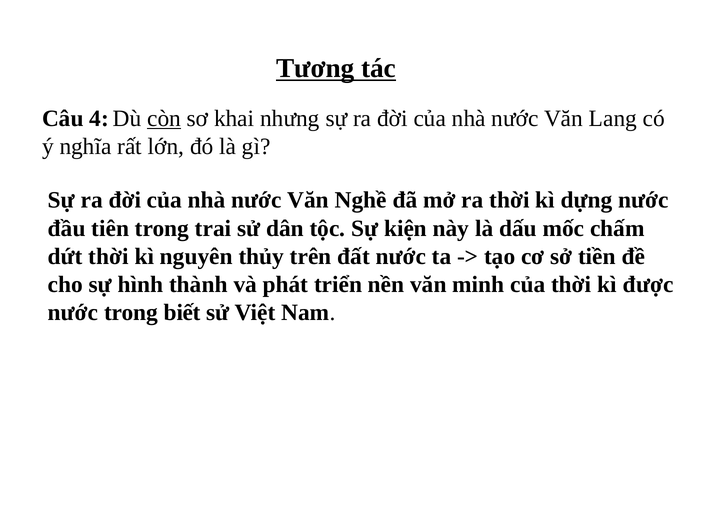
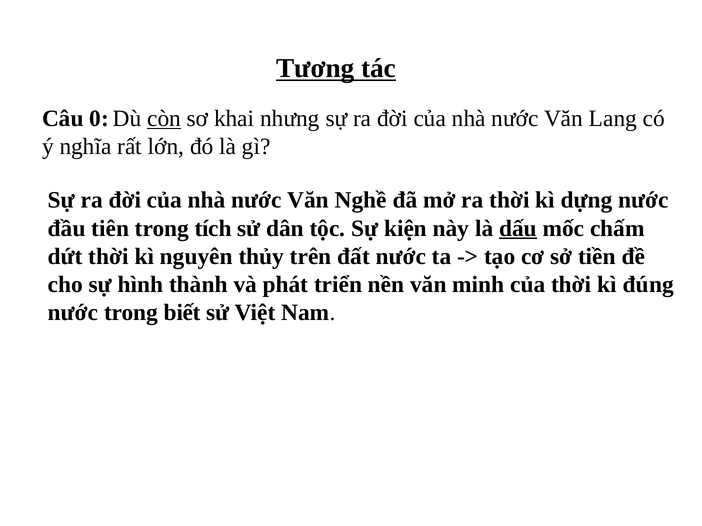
4: 4 -> 0
trai: trai -> tích
dấu underline: none -> present
được: được -> đúng
